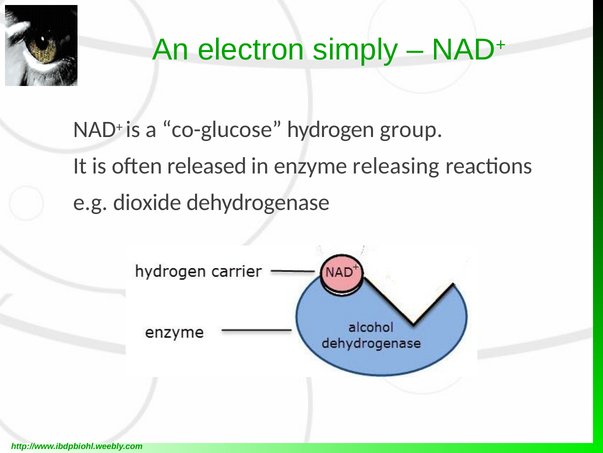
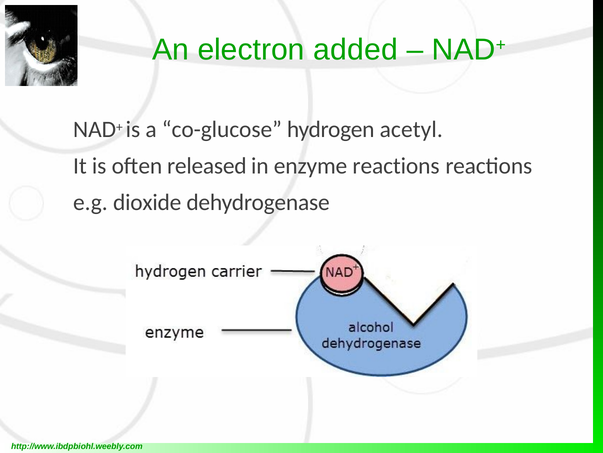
simply: simply -> added
group: group -> acetyl
enzyme releasing: releasing -> reactions
